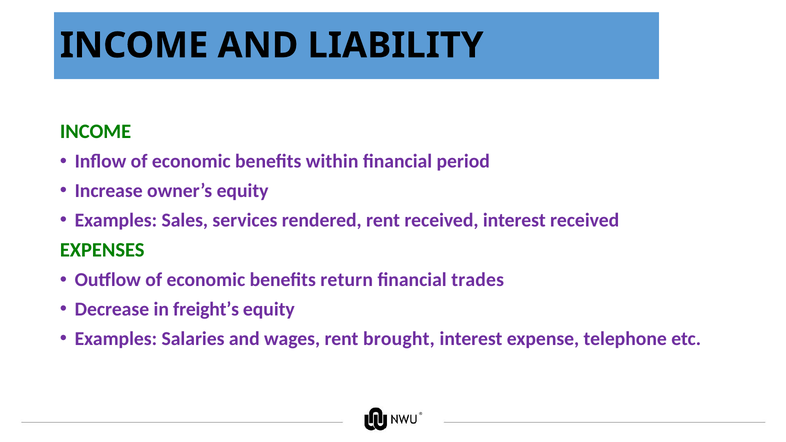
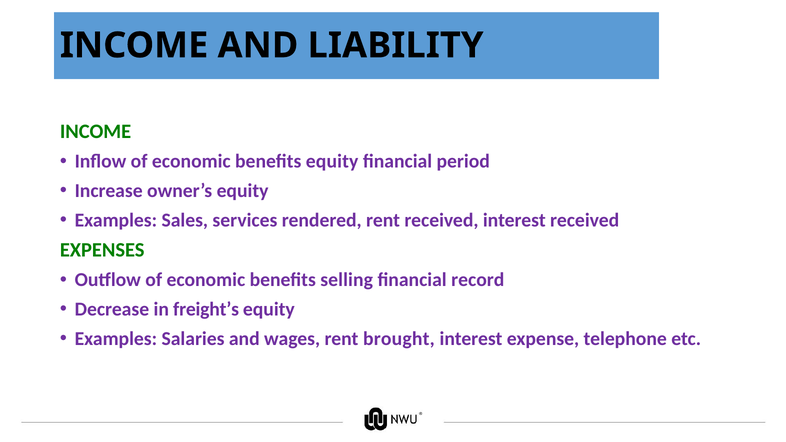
benefits within: within -> equity
return: return -> selling
trades: trades -> record
